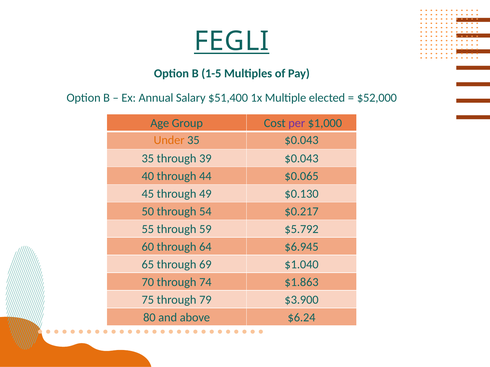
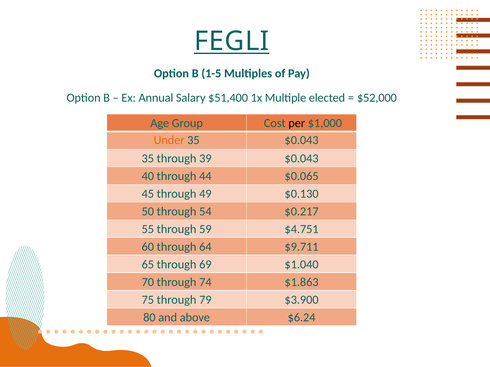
per colour: purple -> black
$5.792: $5.792 -> $4.751
$6.945: $6.945 -> $9.711
